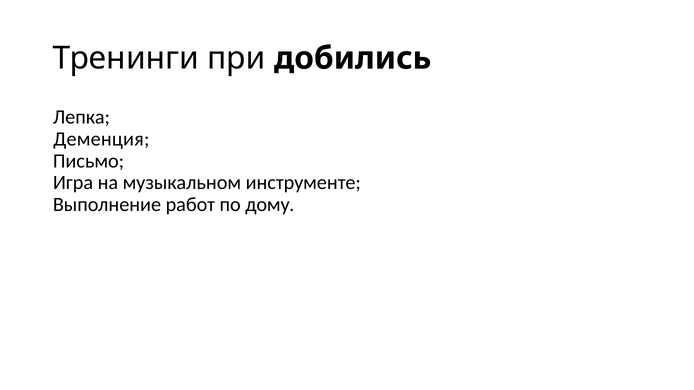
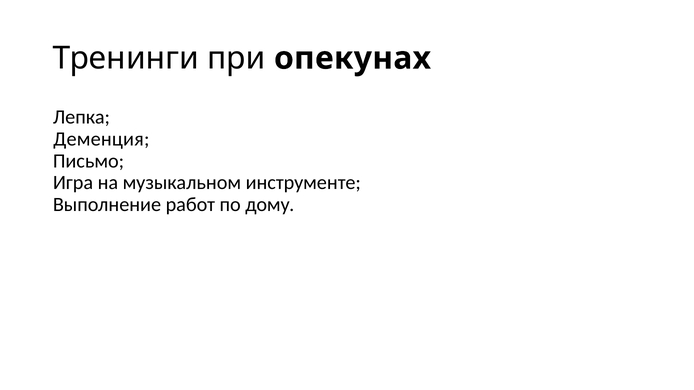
добились: добились -> опекунах
